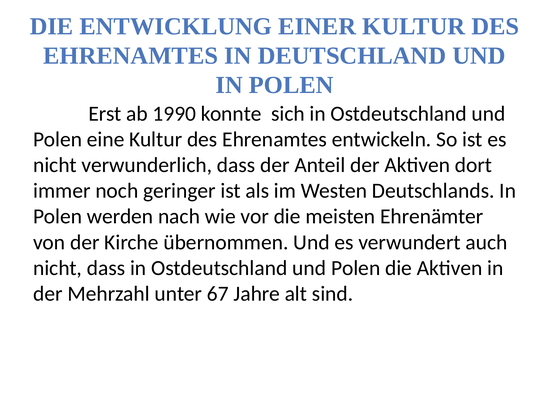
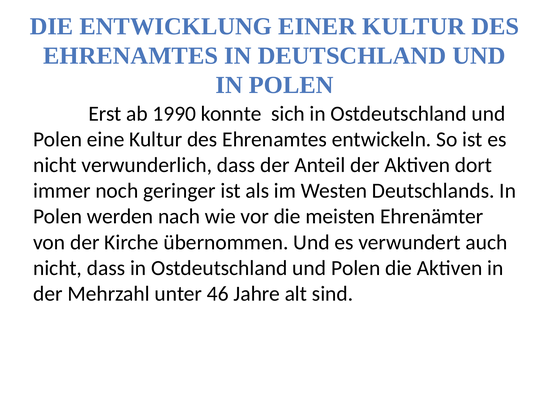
67: 67 -> 46
